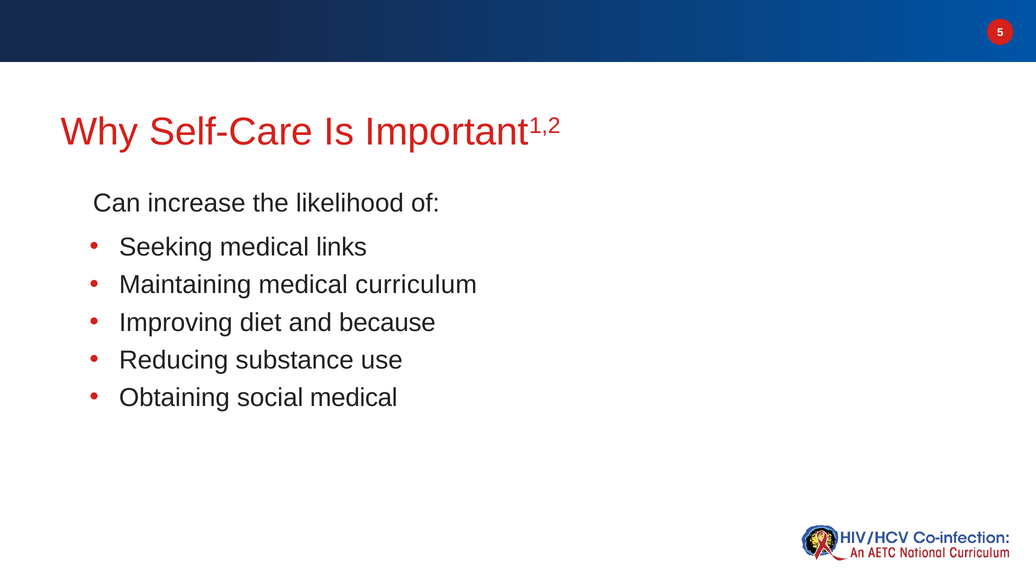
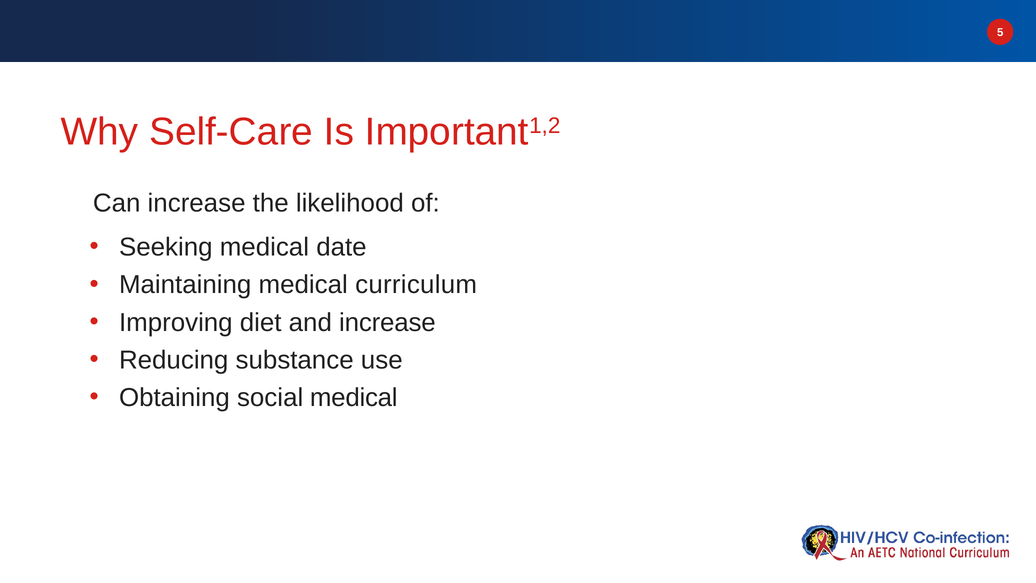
links: links -> date
and because: because -> increase
